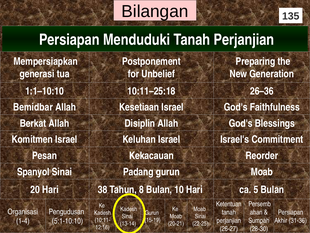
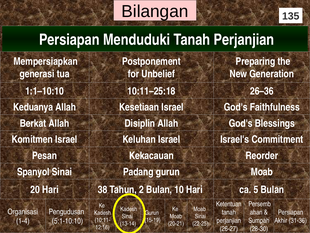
Bemidbar: Bemidbar -> Keduanya
8: 8 -> 2
